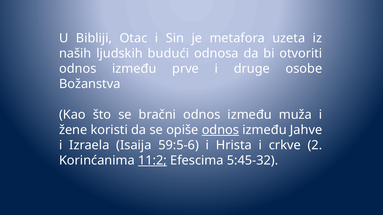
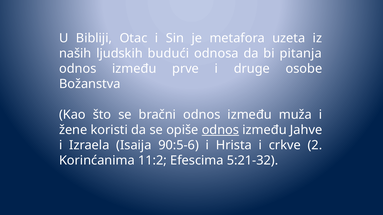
otvoriti: otvoriti -> pitanja
59:5-6: 59:5-6 -> 90:5-6
11:2 underline: present -> none
5:45-32: 5:45-32 -> 5:21-32
